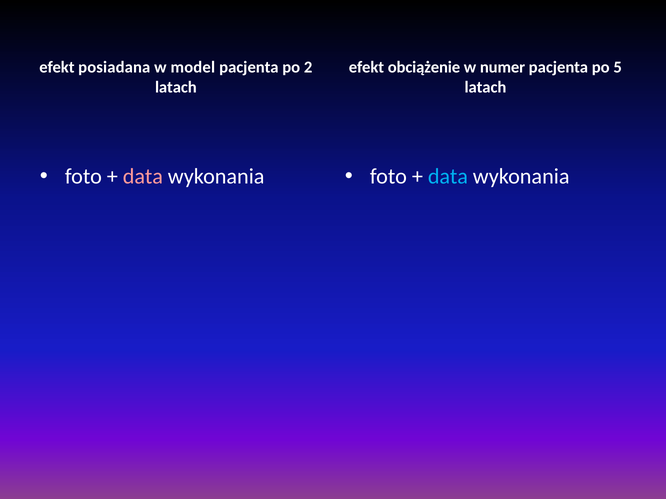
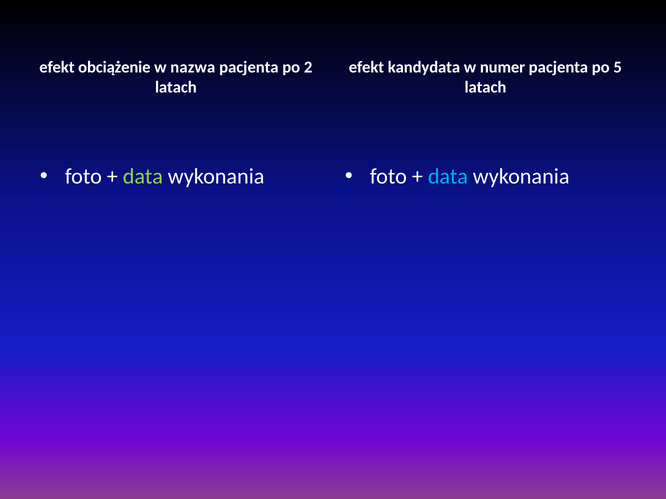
posiadana: posiadana -> obciążenie
model: model -> nazwa
obciążenie: obciążenie -> kandydata
data at (143, 177) colour: pink -> light green
